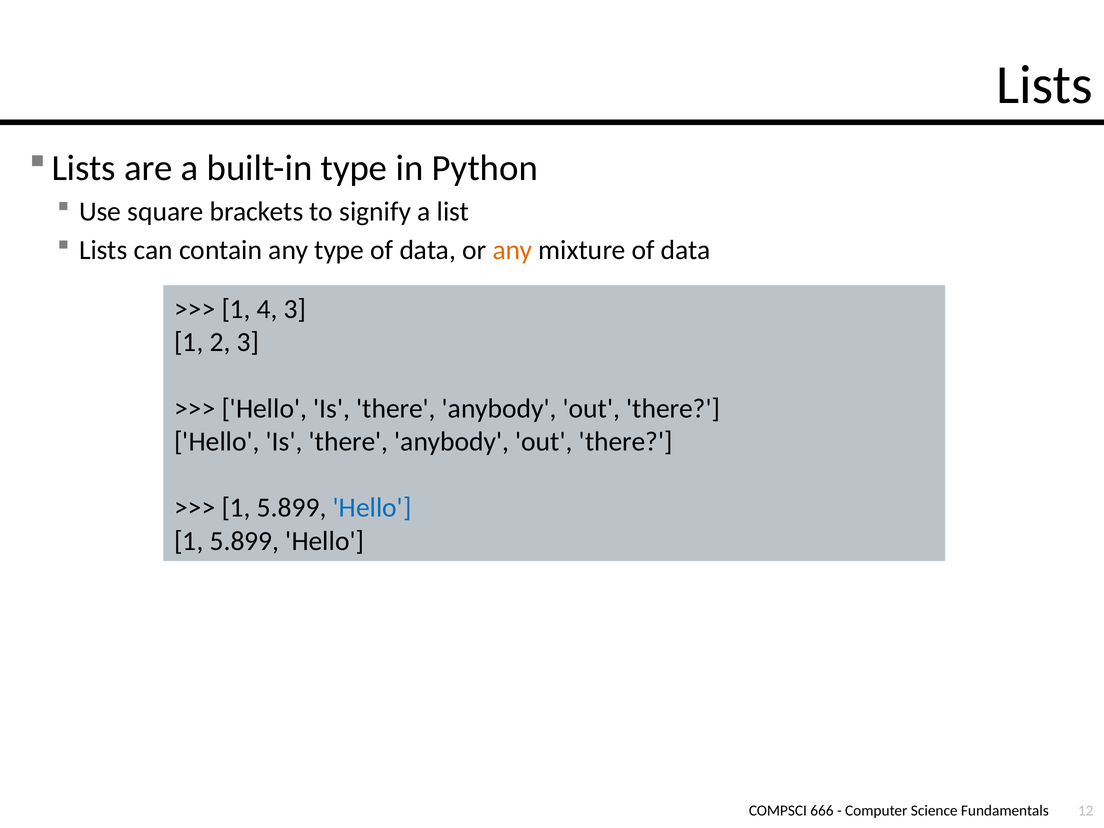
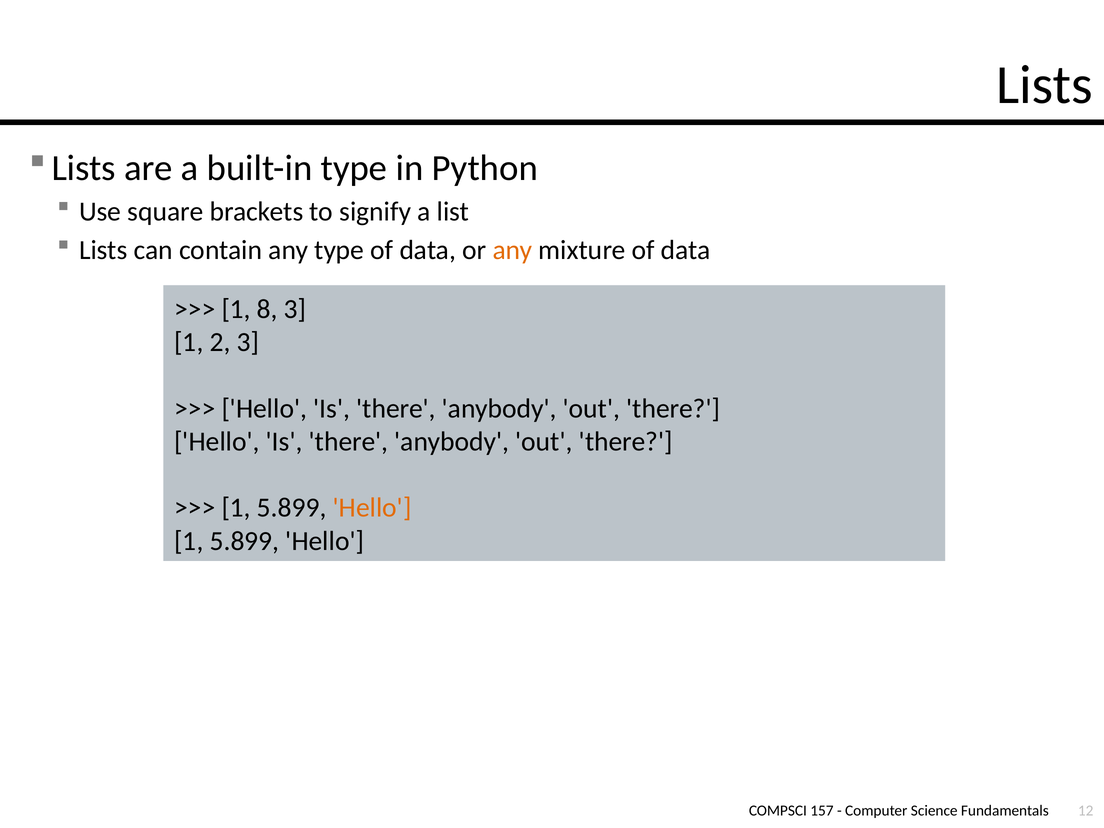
4: 4 -> 8
Hello at (372, 508) colour: blue -> orange
666: 666 -> 157
